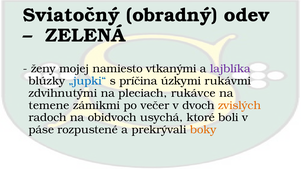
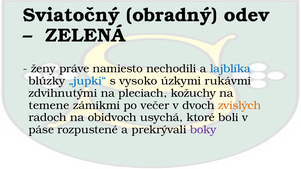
mojej: mojej -> práve
vtkanými: vtkanými -> nechodili
lajblíka colour: purple -> blue
príčina: príčina -> vysoko
rukávce: rukávce -> kožuchy
boky colour: orange -> purple
